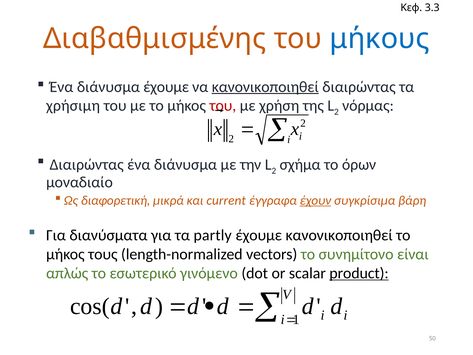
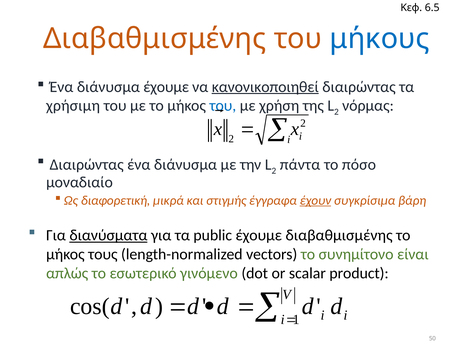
3.3: 3.3 -> 6.5
του at (223, 106) colour: red -> blue
σχήμα: σχήμα -> πάντα
όρων: όρων -> πόσο
current: current -> στιγμής
διανύσματα underline: none -> present
partly: partly -> public
έχουμε κανονικοποιηθεί: κανονικοποιηθεί -> διαβαθμισμένης
product underline: present -> none
